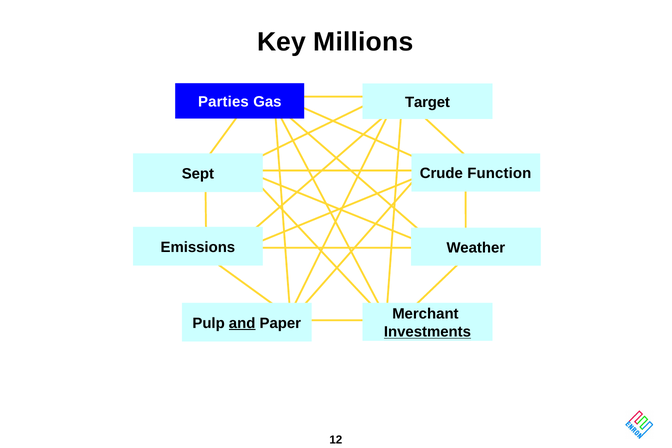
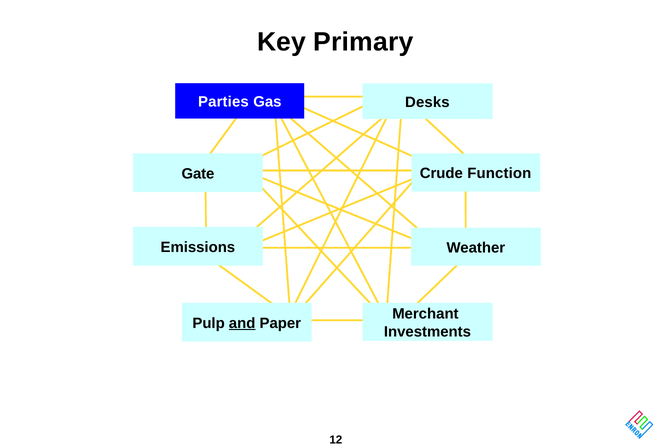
Millions: Millions -> Primary
Target: Target -> Desks
Sept: Sept -> Gate
Investments underline: present -> none
